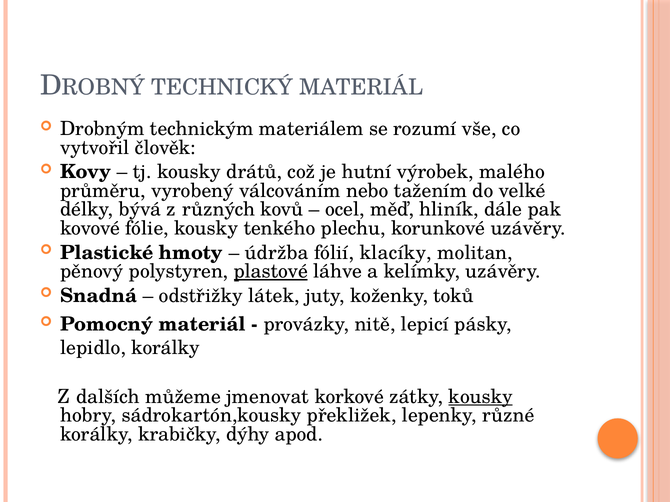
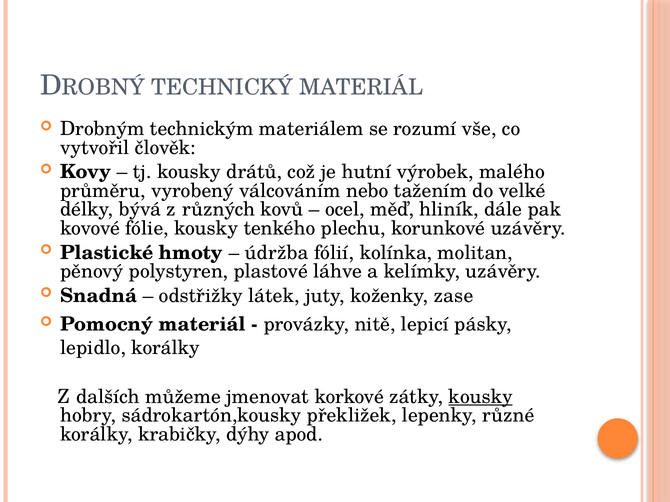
klacíky: klacíky -> kolínka
plastové underline: present -> none
toků: toků -> zase
